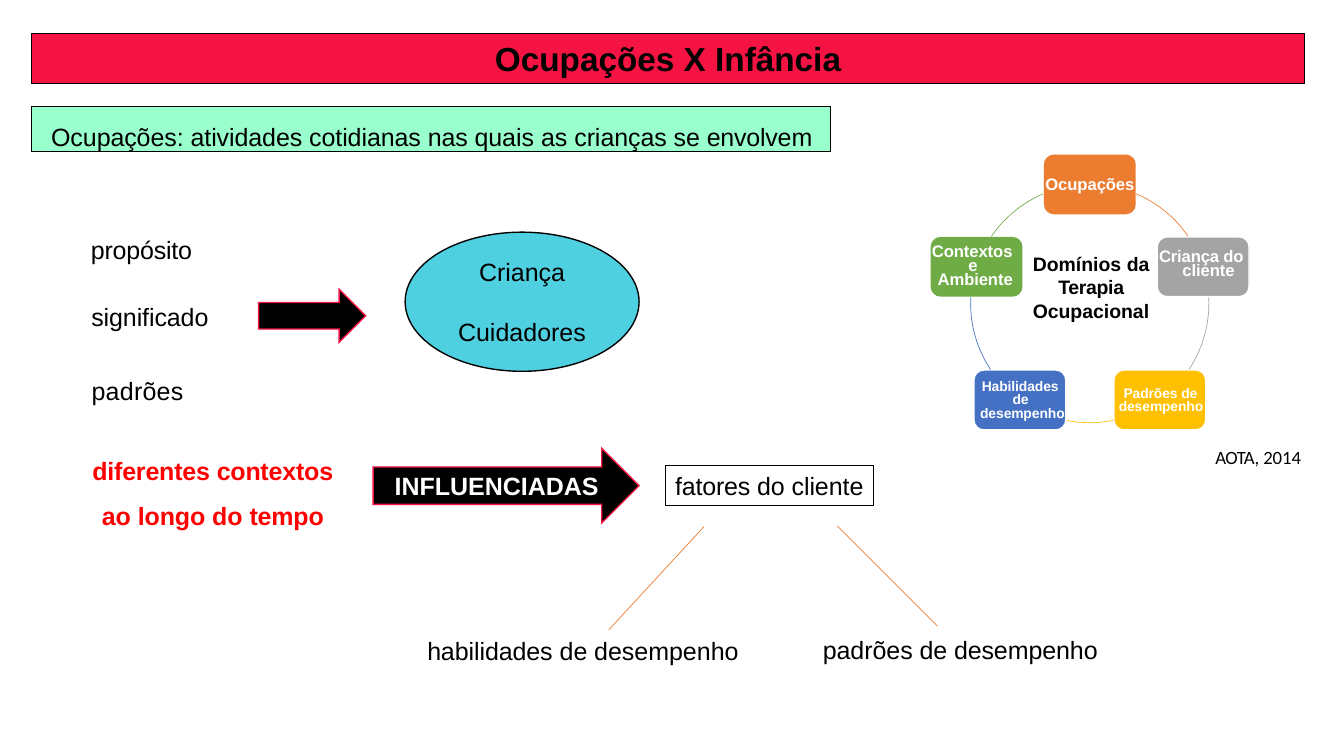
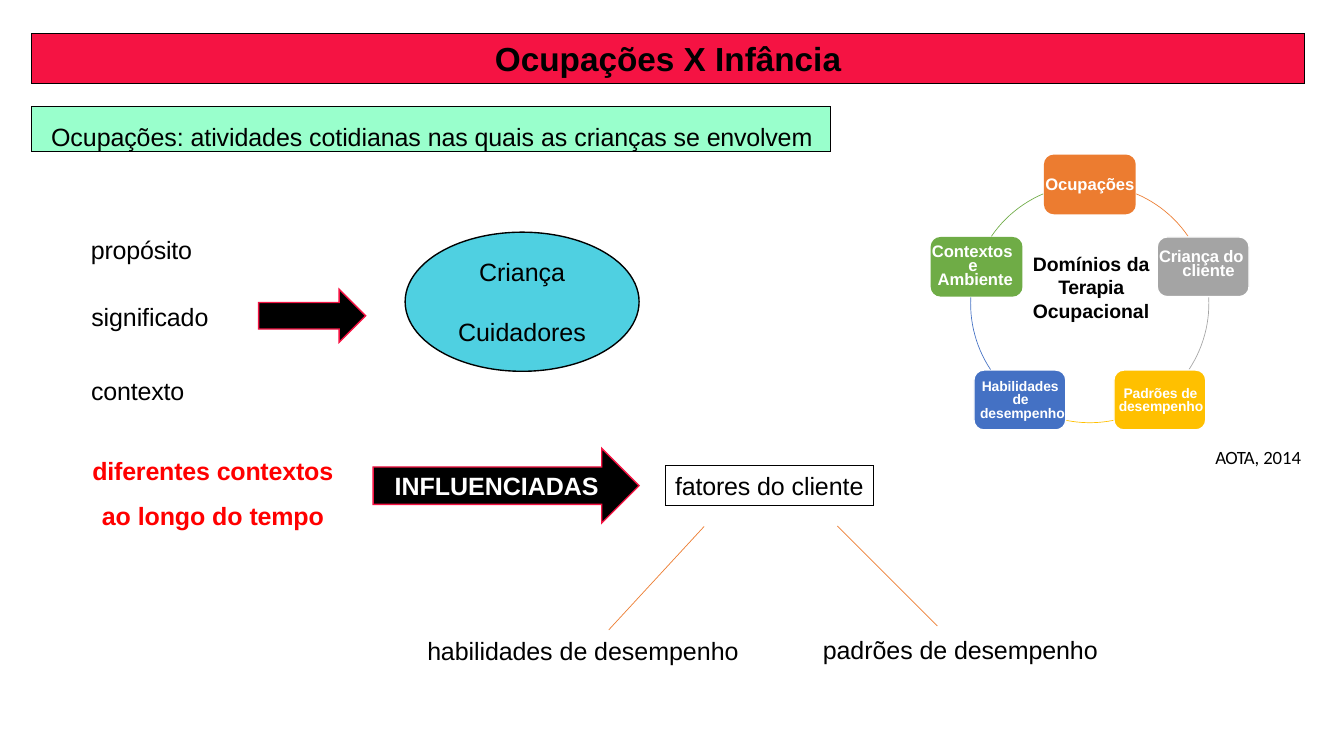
padrões at (137, 392): padrões -> contexto
